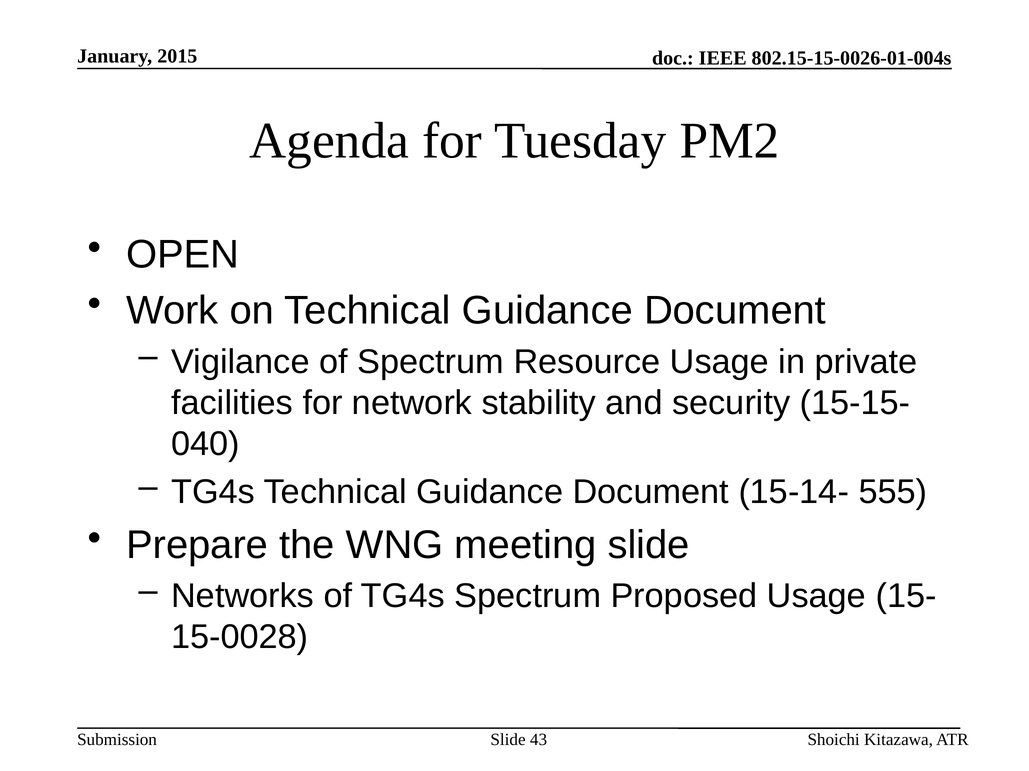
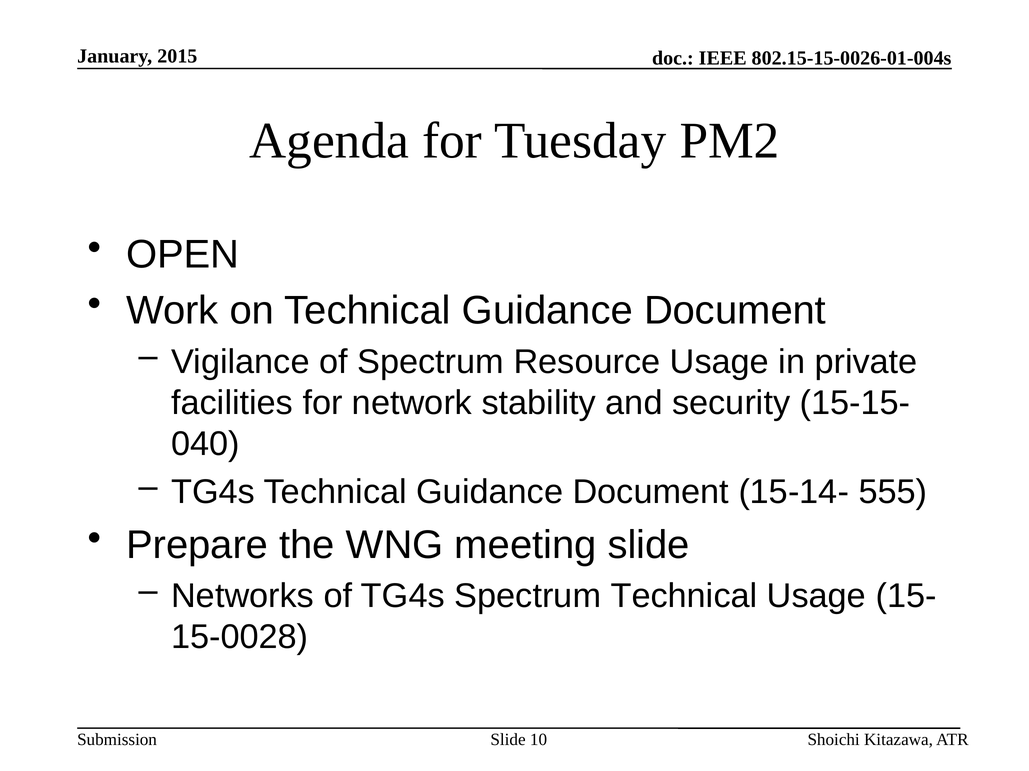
Spectrum Proposed: Proposed -> Technical
43: 43 -> 10
